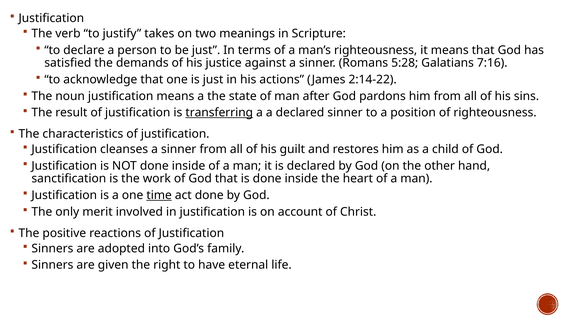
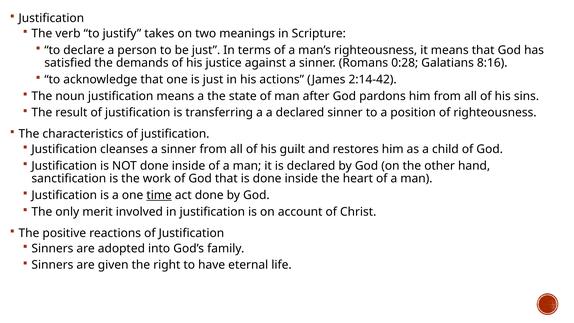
5:28: 5:28 -> 0:28
7:16: 7:16 -> 8:16
2:14-22: 2:14-22 -> 2:14-42
transferring underline: present -> none
